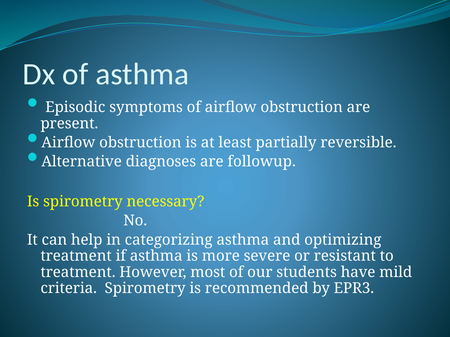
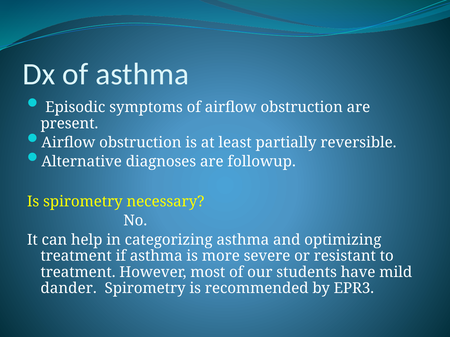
criteria: criteria -> dander
